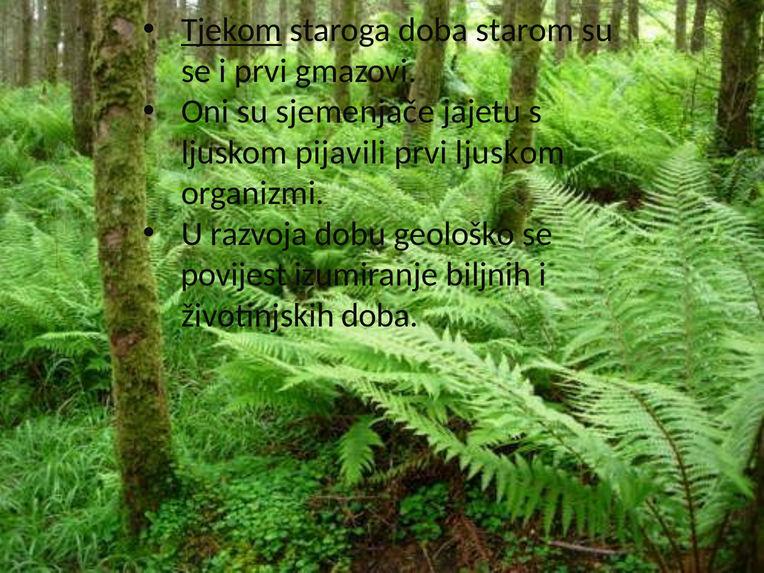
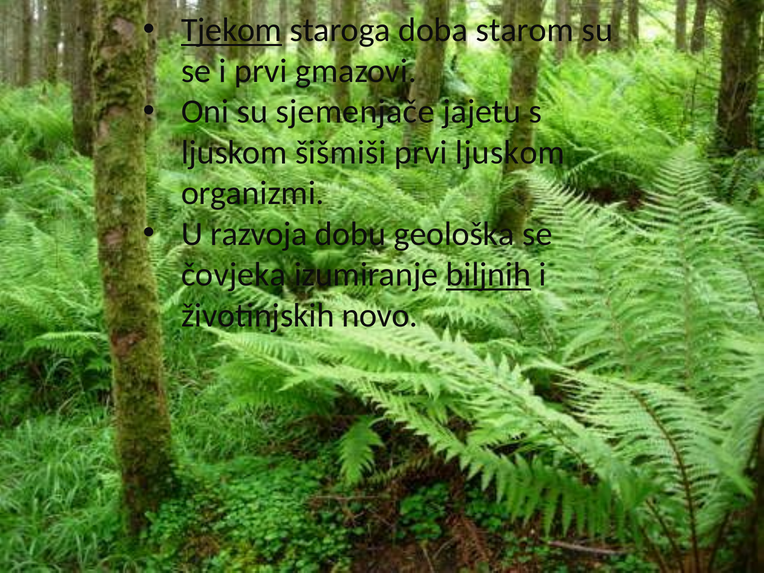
pijavili: pijavili -> šišmiši
geološko: geološko -> geološka
povijest: povijest -> čovjeka
biljnih underline: none -> present
životinjskih doba: doba -> novo
